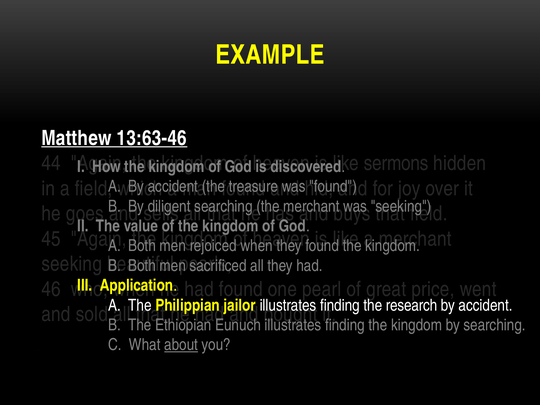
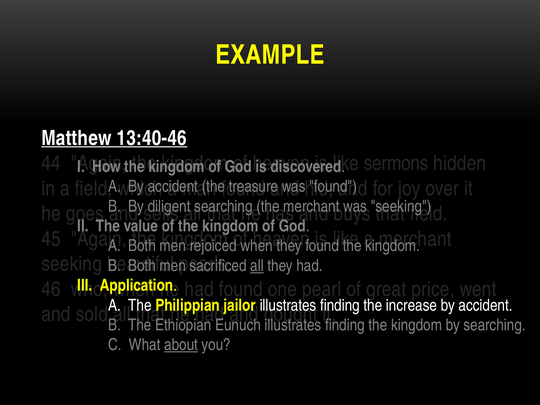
13:63-46: 13:63-46 -> 13:40-46
all at (257, 266) underline: none -> present
research: research -> increase
